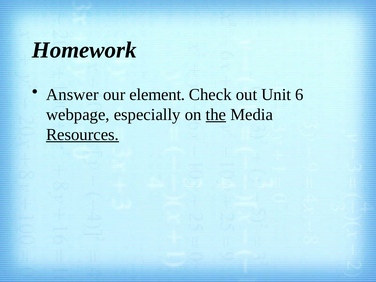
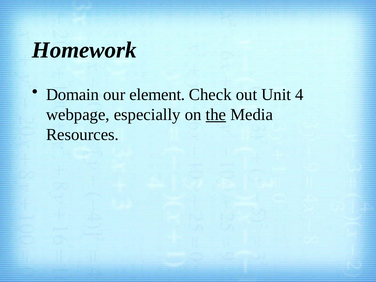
Answer: Answer -> Domain
6: 6 -> 4
Resources underline: present -> none
